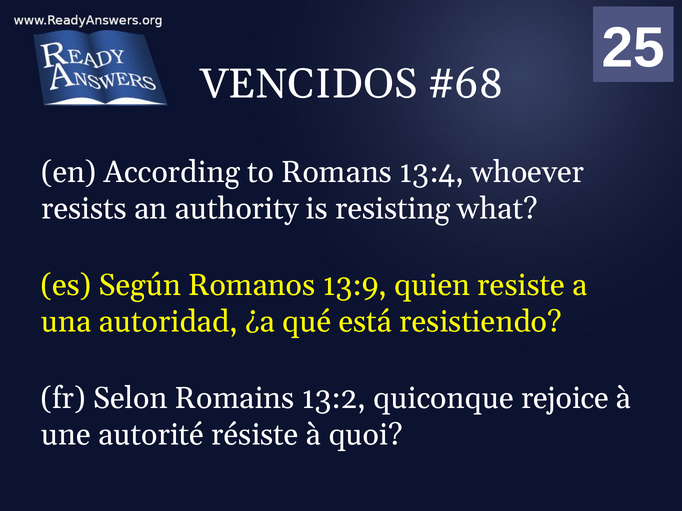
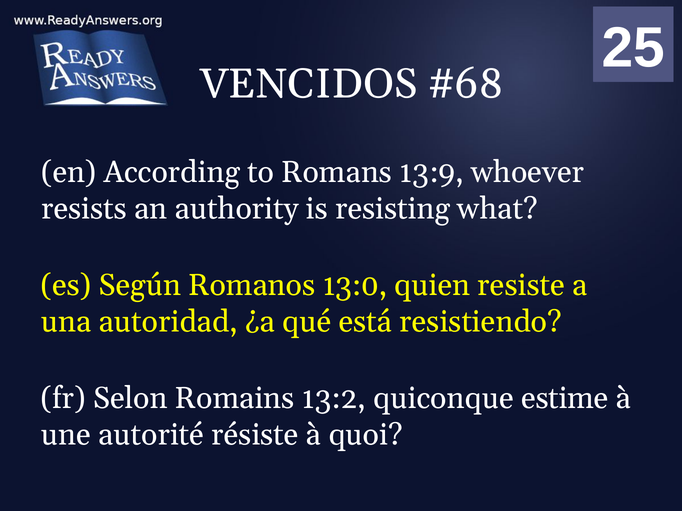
13:4: 13:4 -> 13:9
13:9: 13:9 -> 13:0
rejoice: rejoice -> estime
